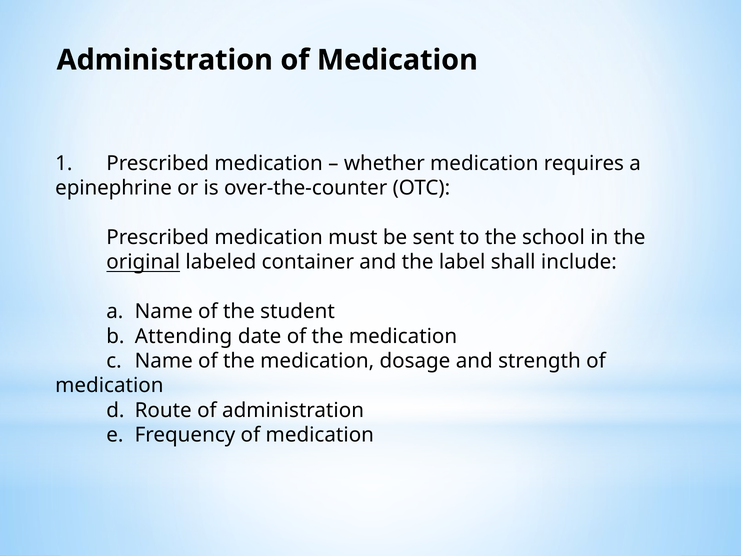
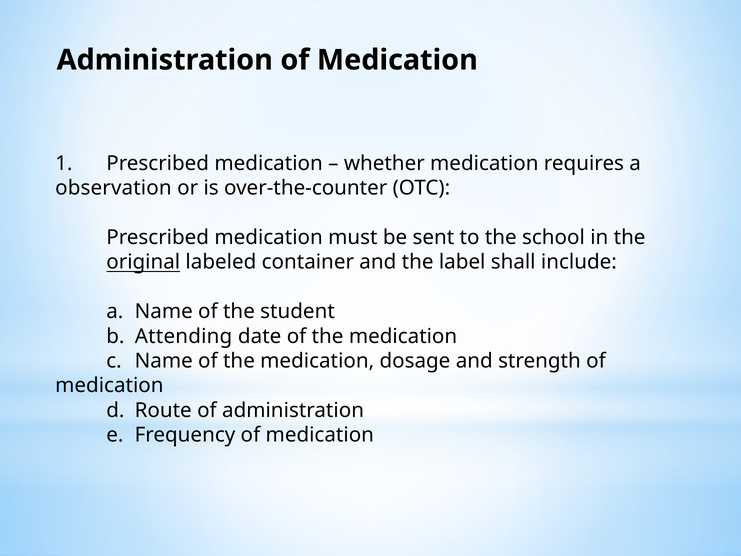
epinephrine: epinephrine -> observation
